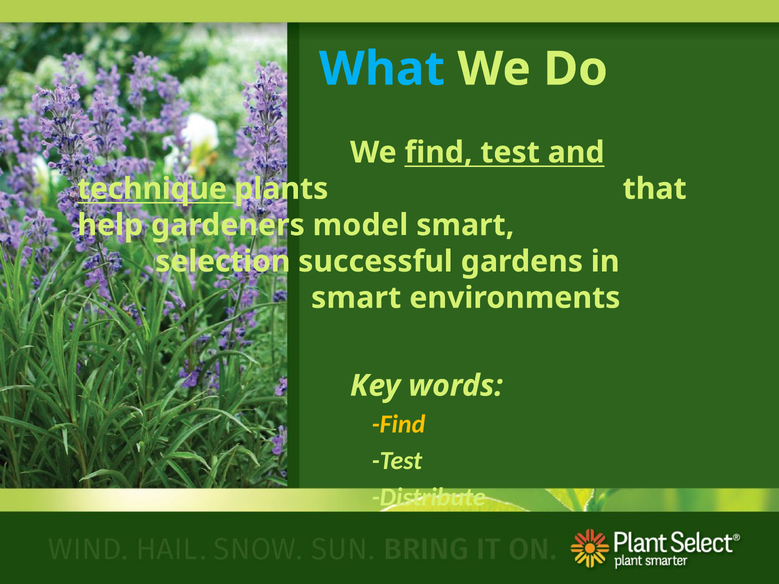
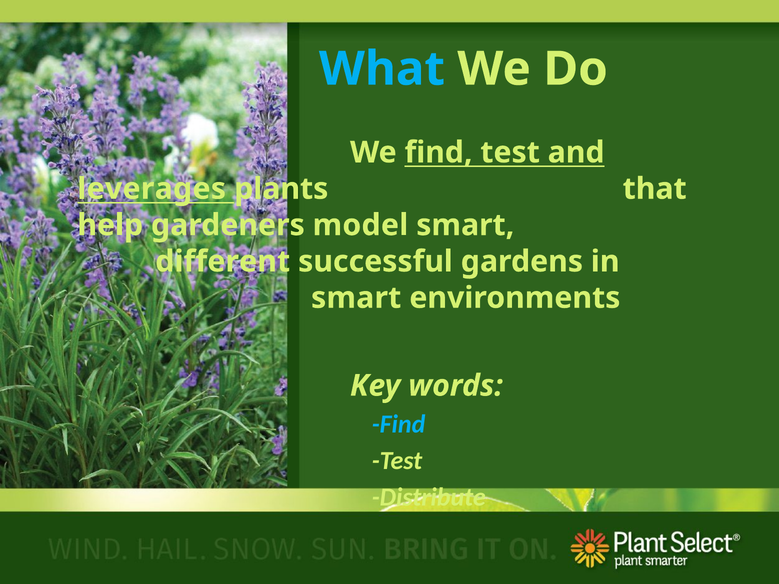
technique: technique -> leverages
selection: selection -> different
Find at (399, 425) colour: yellow -> light blue
